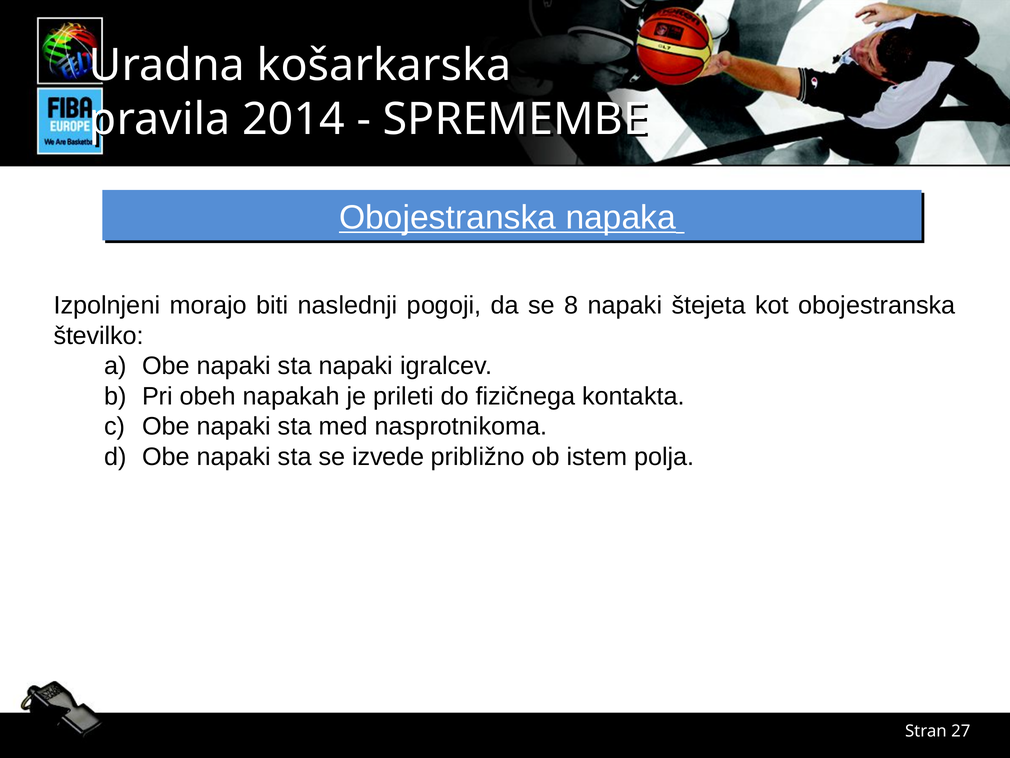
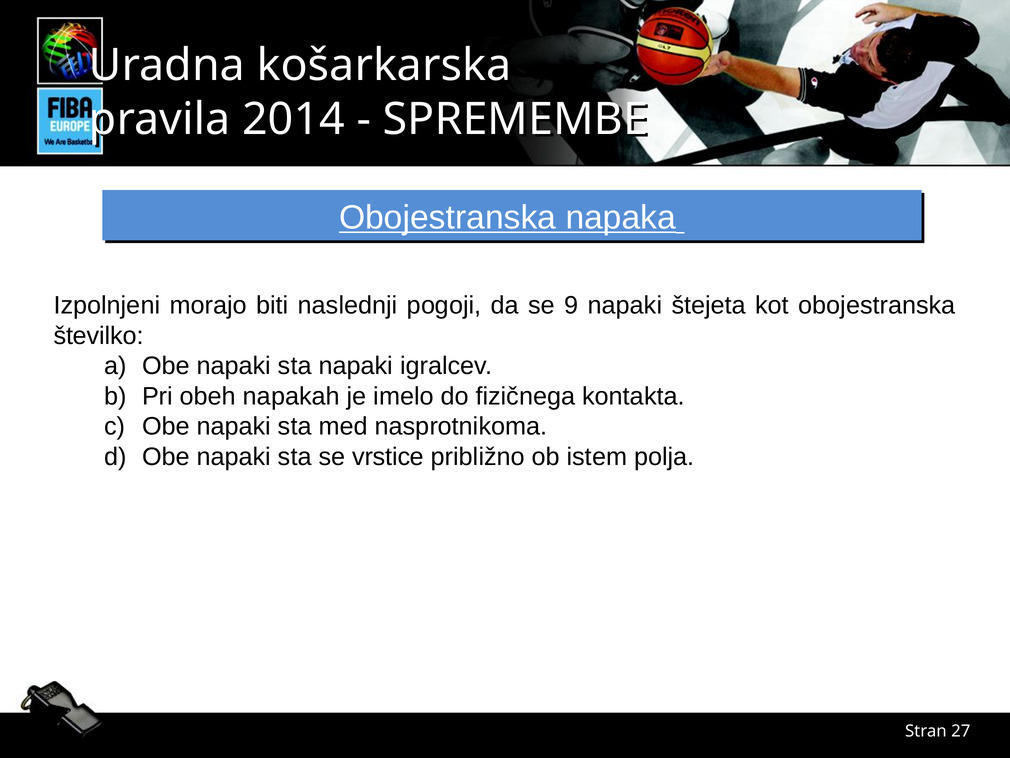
8: 8 -> 9
prileti: prileti -> imelo
izvede: izvede -> vrstice
